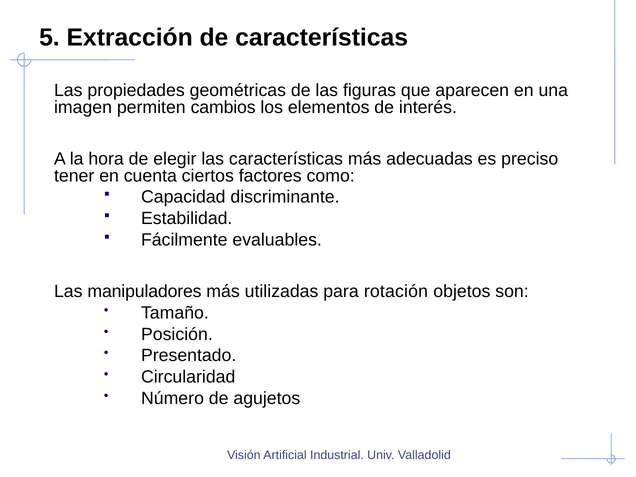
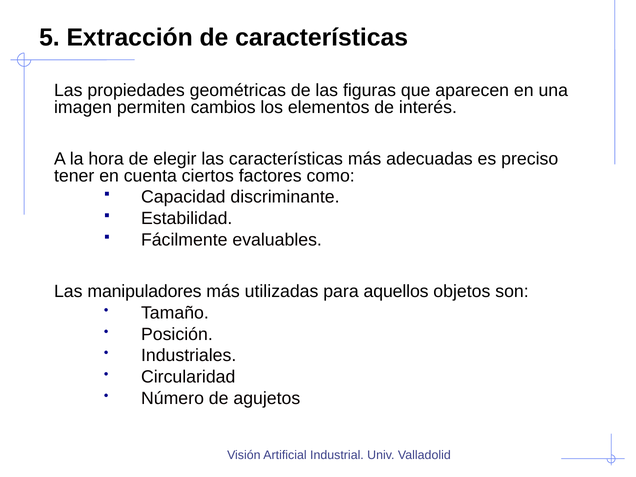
rotación: rotación -> aquellos
Presentado: Presentado -> Industriales
